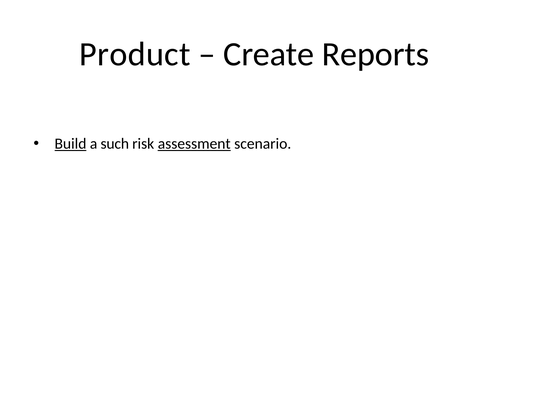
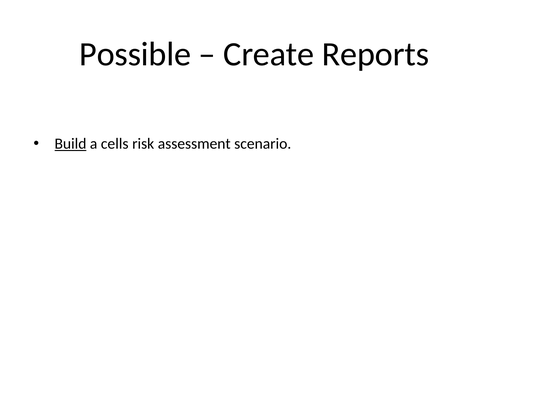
Product: Product -> Possible
such: such -> cells
assessment underline: present -> none
